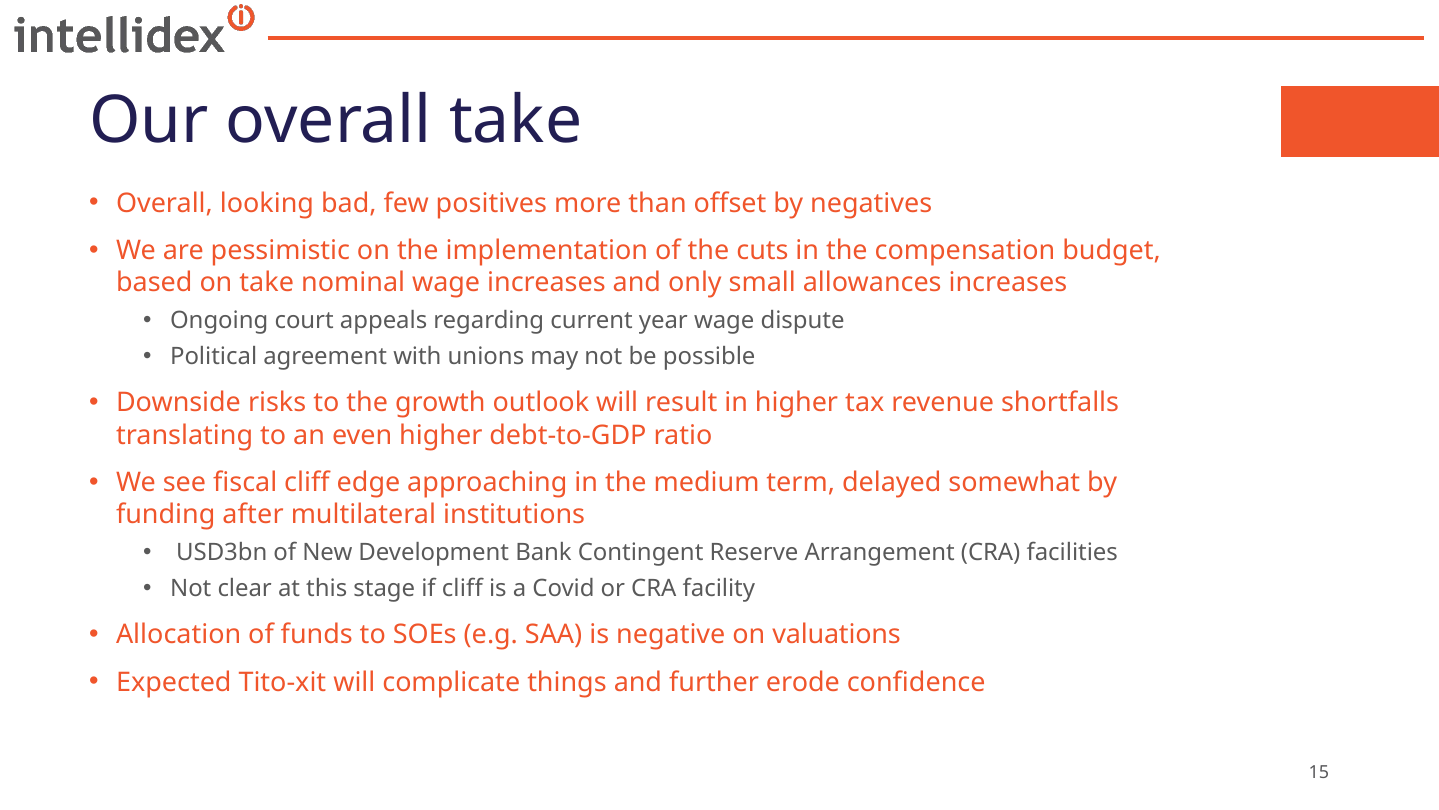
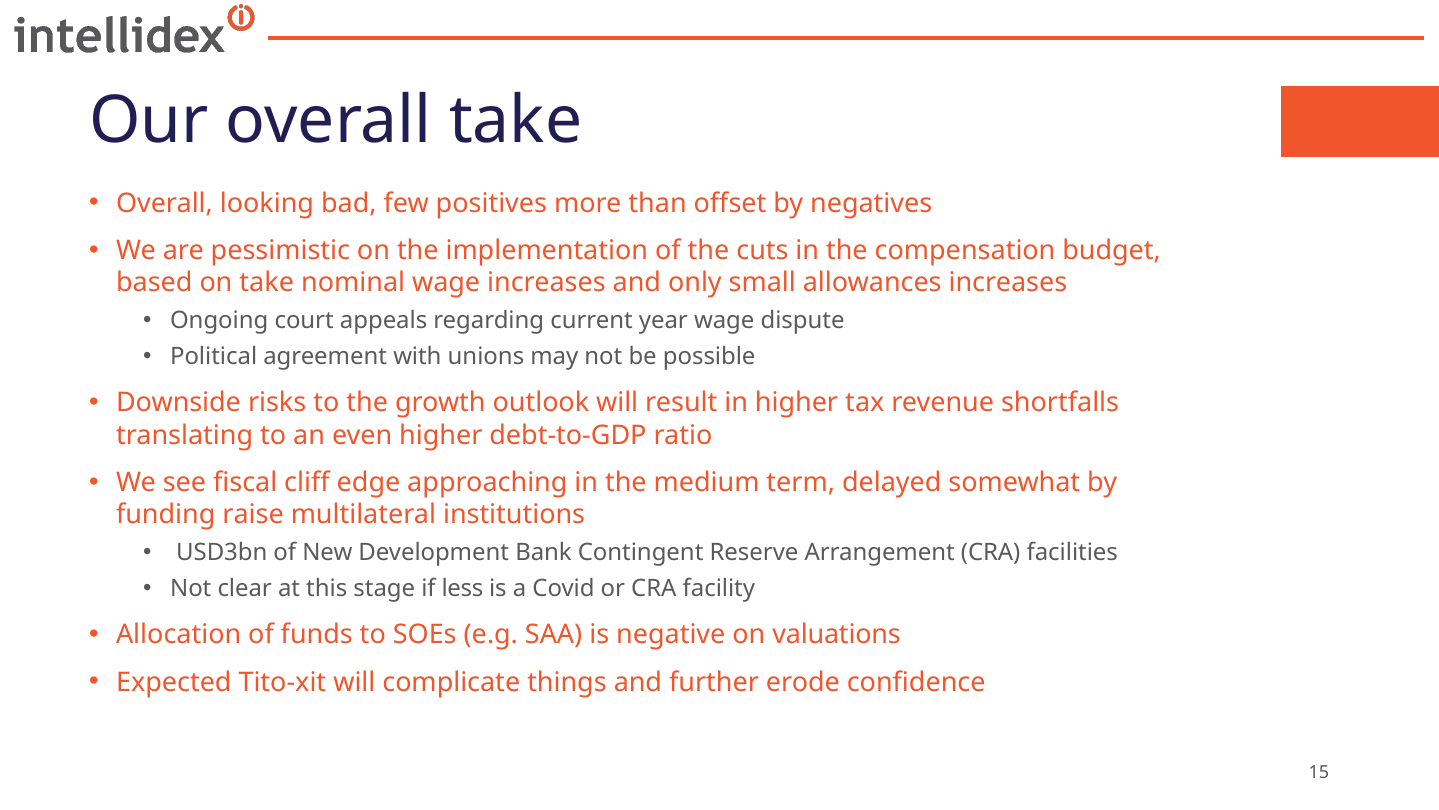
after: after -> raise
if cliff: cliff -> less
